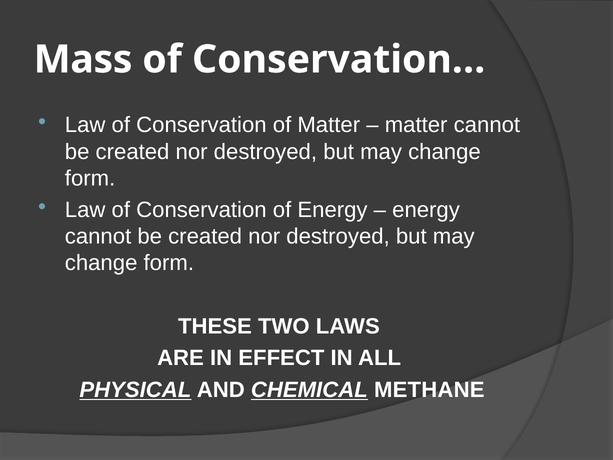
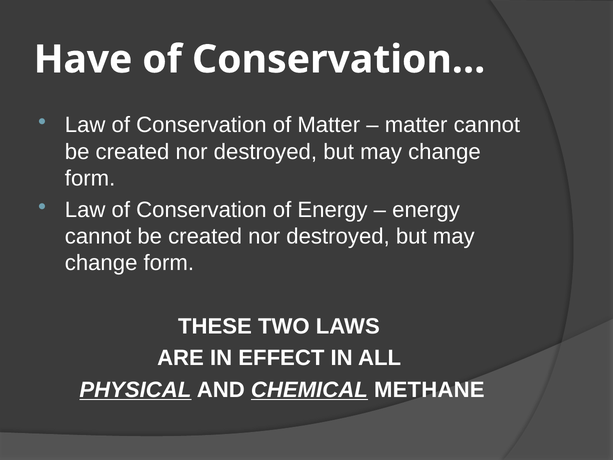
Mass: Mass -> Have
